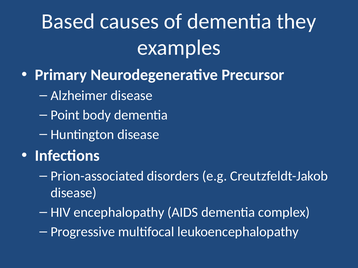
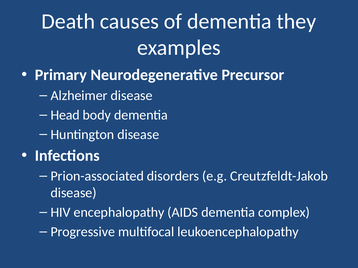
Based: Based -> Death
Point: Point -> Head
